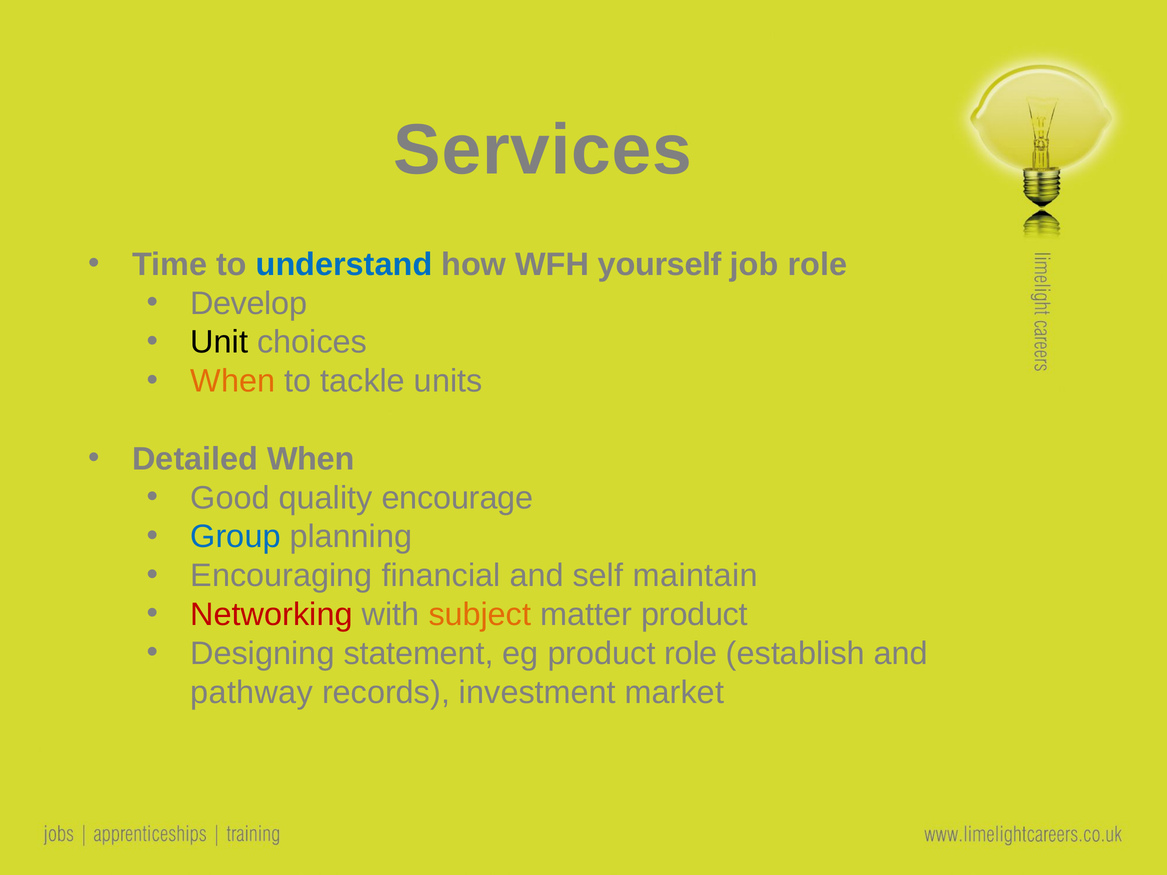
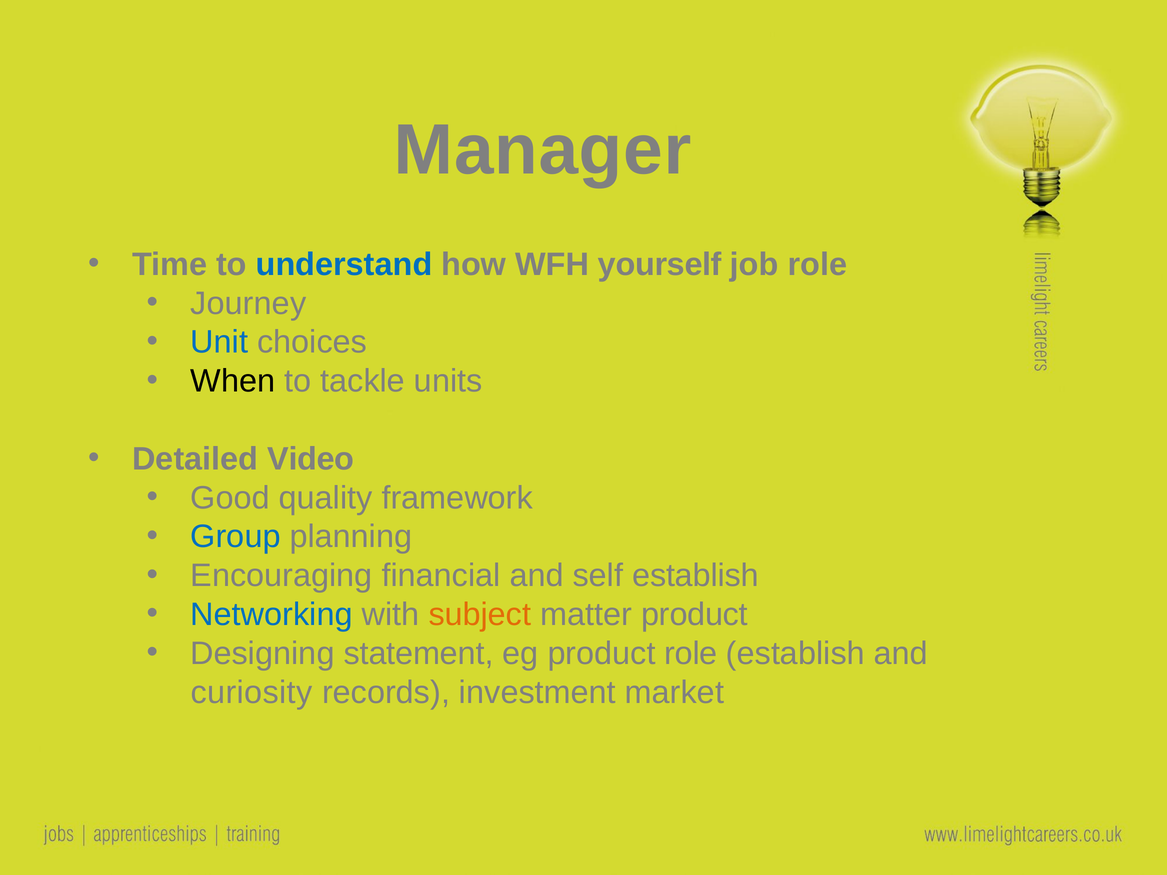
Services: Services -> Manager
Develop: Develop -> Journey
Unit colour: black -> blue
When at (233, 381) colour: orange -> black
Detailed When: When -> Video
encourage: encourage -> framework
self maintain: maintain -> establish
Networking colour: red -> blue
pathway: pathway -> curiosity
